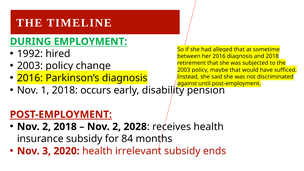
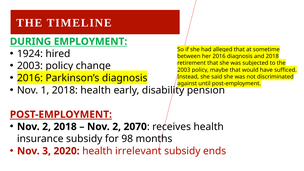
1992: 1992 -> 1924
2018 occurs: occurs -> health
2028: 2028 -> 2070
84: 84 -> 98
